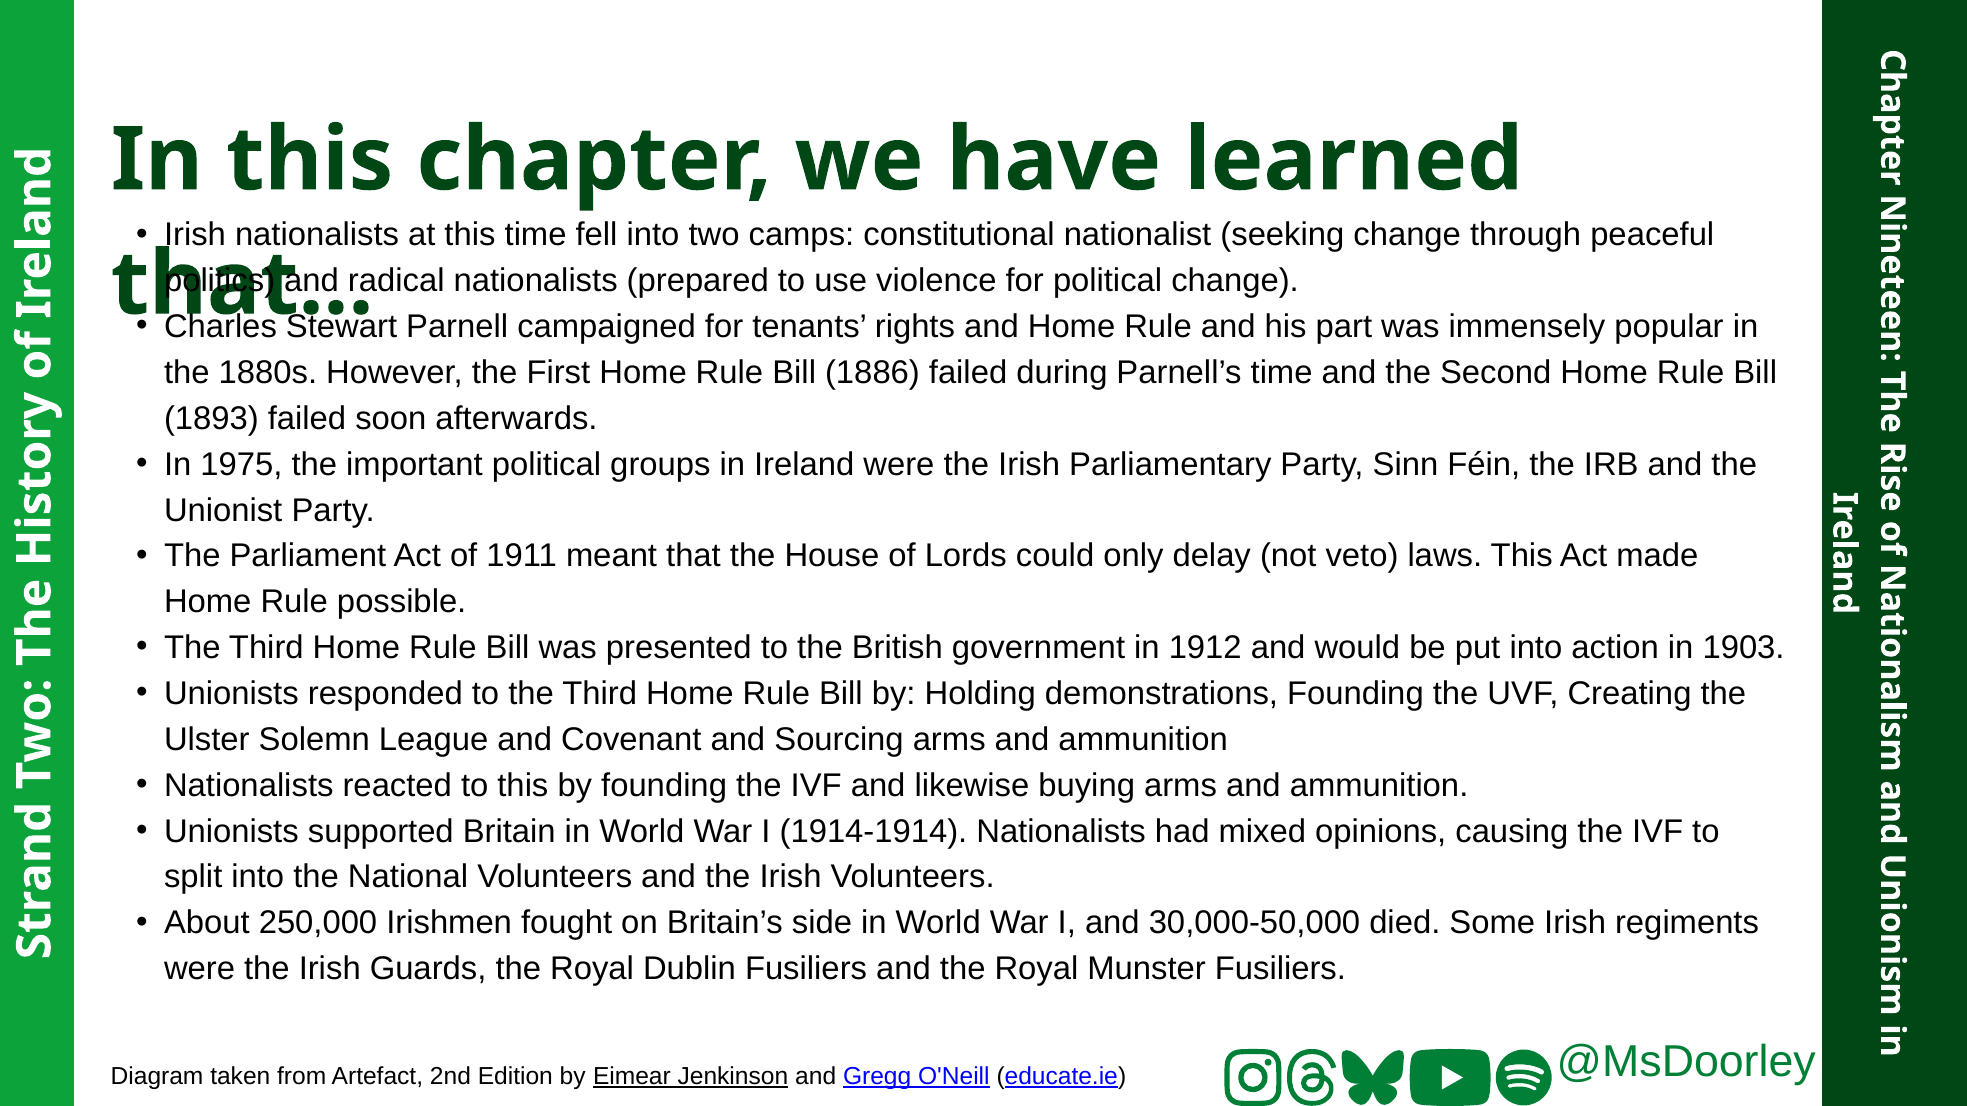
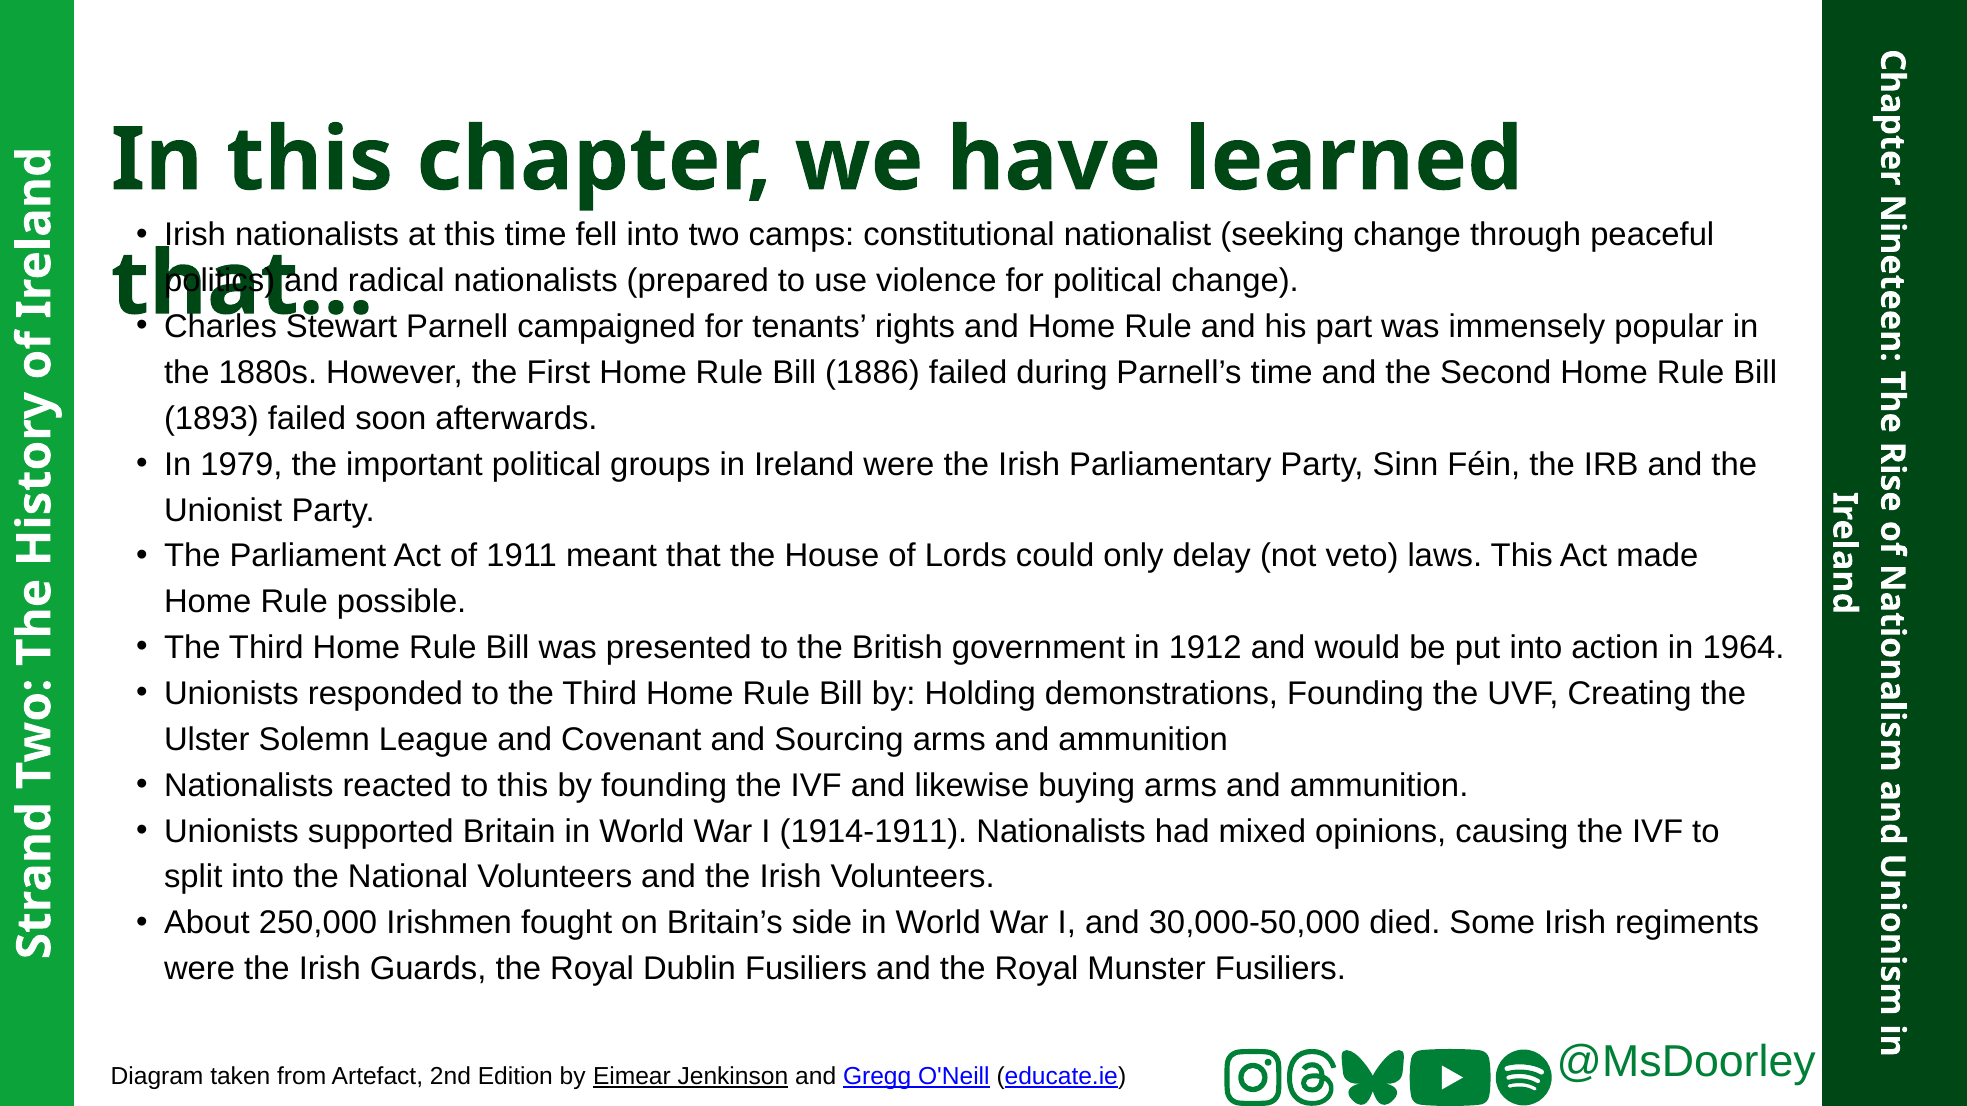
1975: 1975 -> 1979
1903: 1903 -> 1964
1914-1914: 1914-1914 -> 1914-1911
